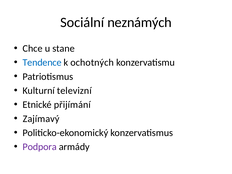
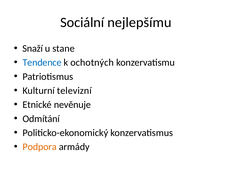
neznámých: neznámých -> nejlepšímu
Chce: Chce -> Snaží
přijímání: přijímání -> nevěnuje
Zajímavý: Zajímavý -> Odmítání
Podpora colour: purple -> orange
